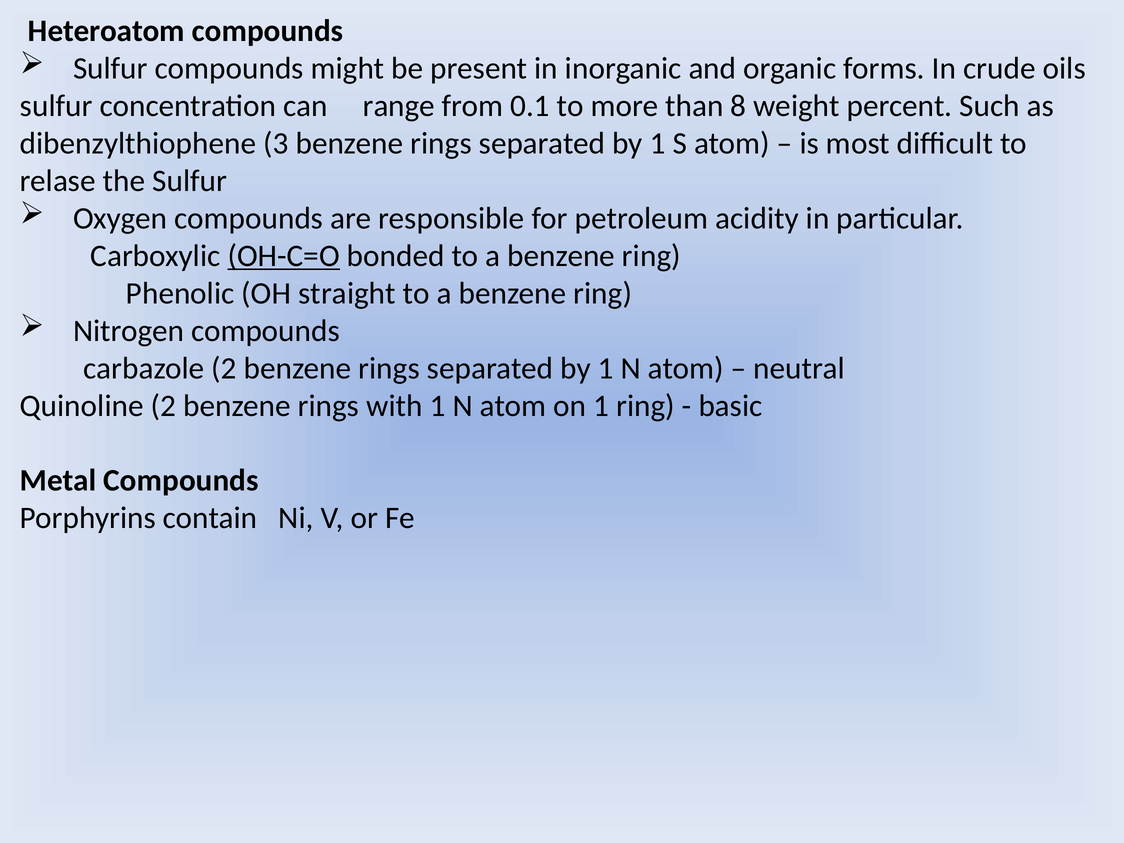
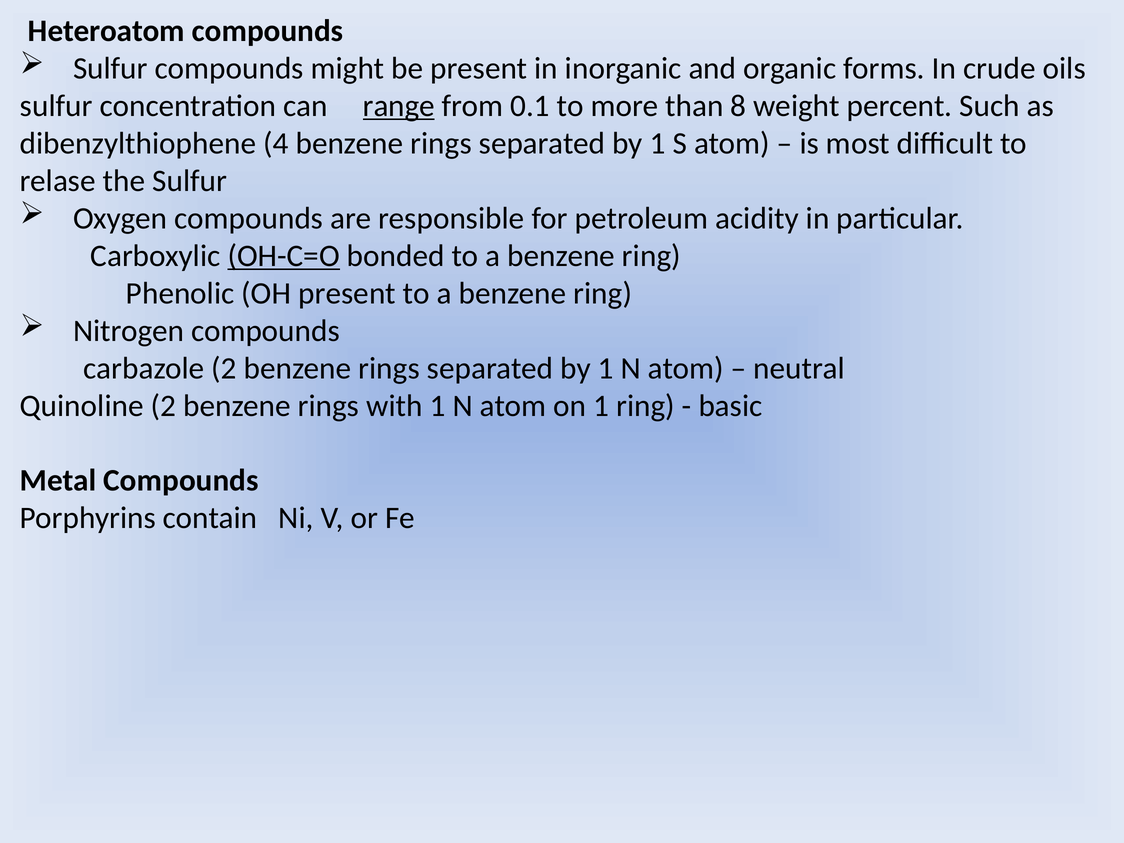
range underline: none -> present
3: 3 -> 4
OH straight: straight -> present
